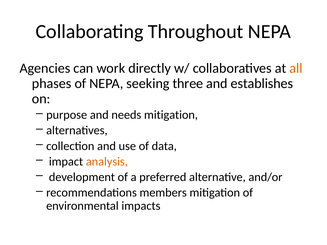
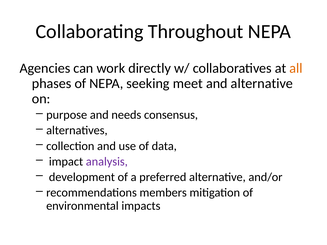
three: three -> meet
and establishes: establishes -> alternative
needs mitigation: mitigation -> consensus
analysis colour: orange -> purple
